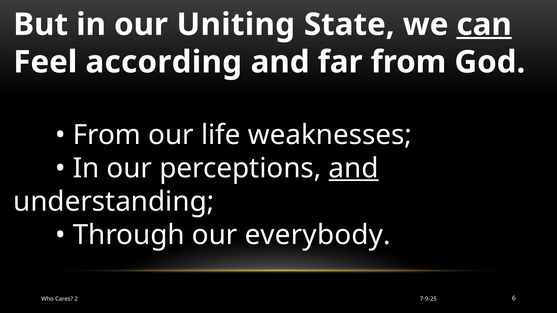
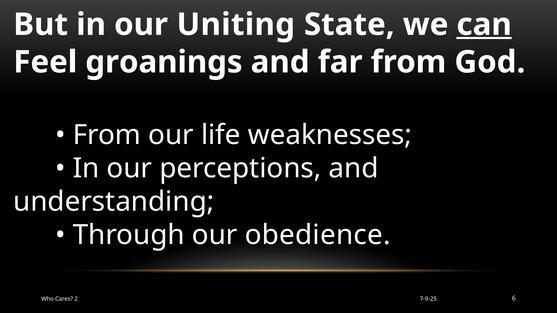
according: according -> groanings
and at (354, 168) underline: present -> none
everybody: everybody -> obedience
